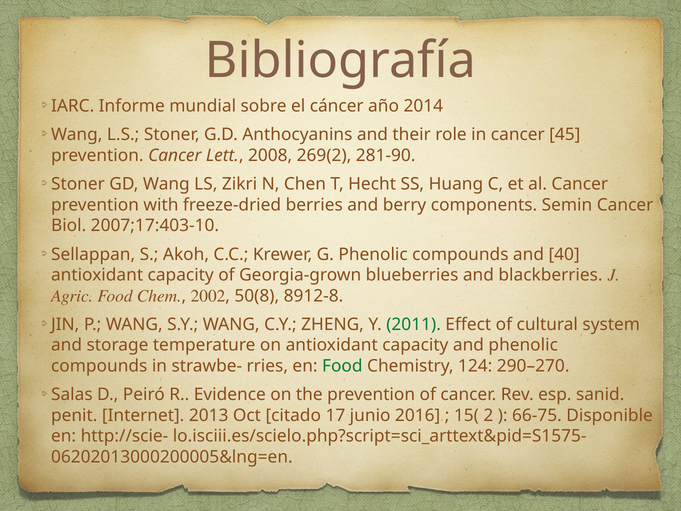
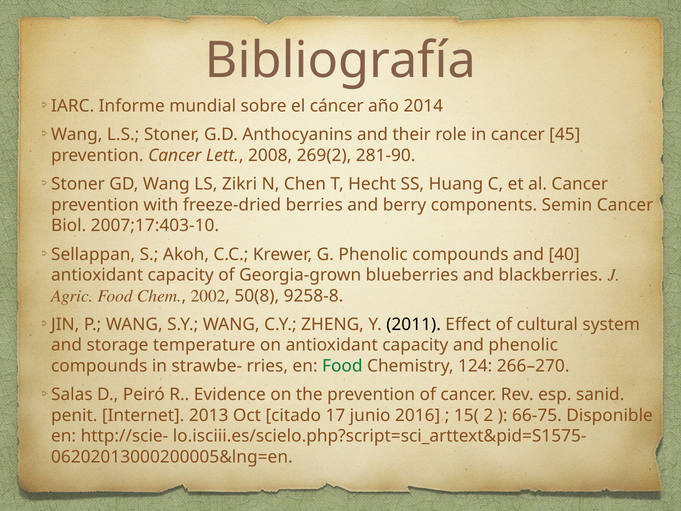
8912-8: 8912-8 -> 9258-8
2011 colour: green -> black
290–270: 290–270 -> 266–270
